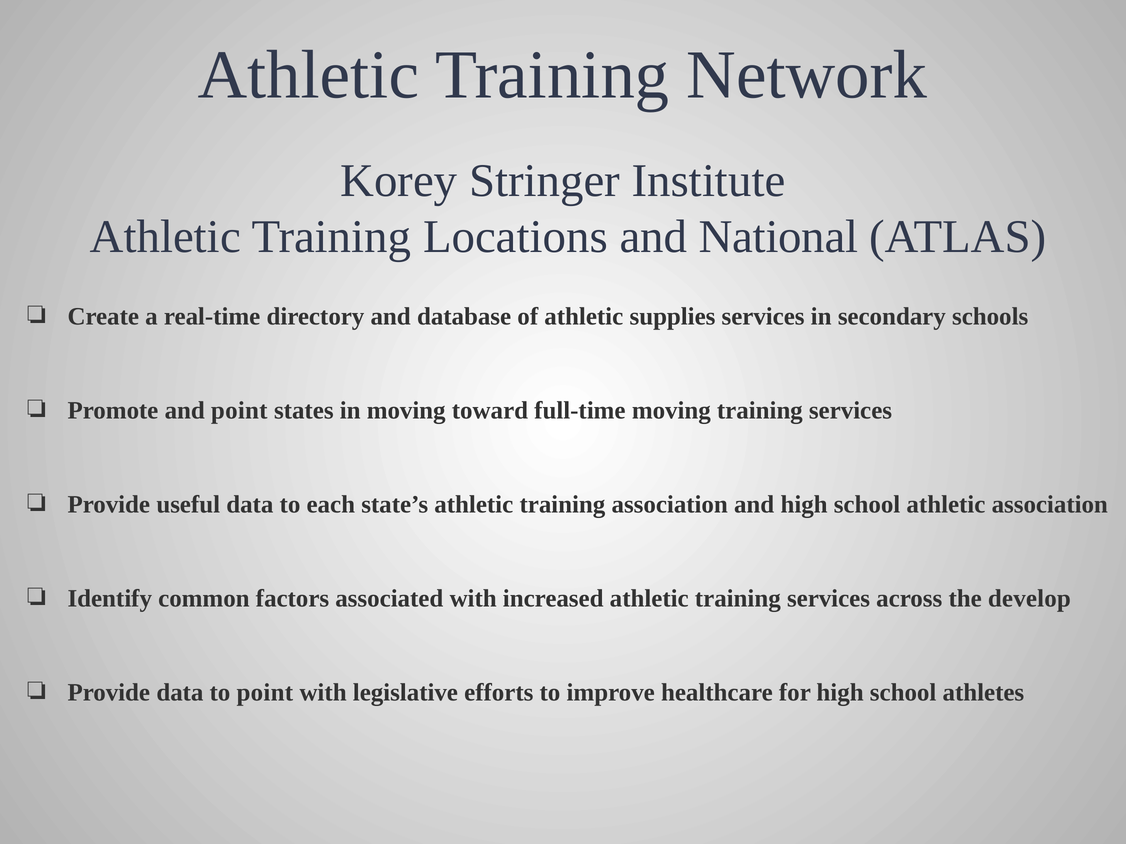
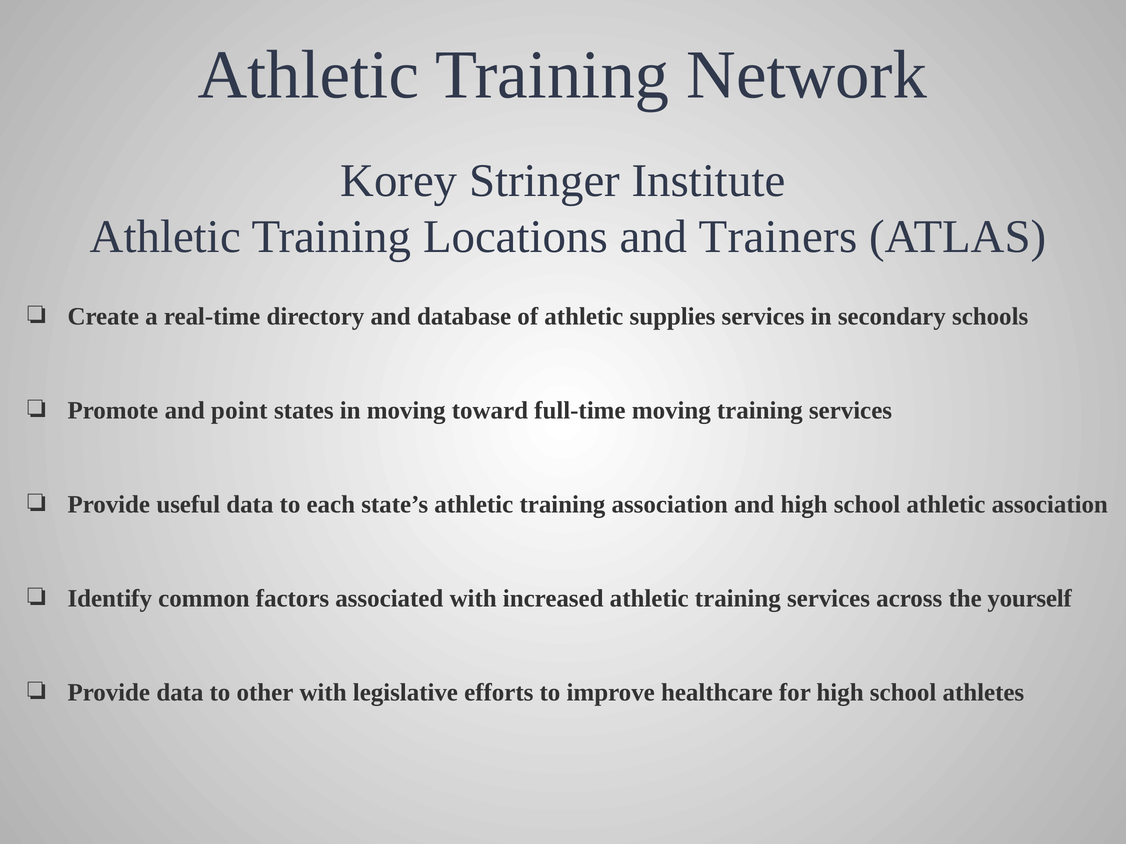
National: National -> Trainers
develop: develop -> yourself
to point: point -> other
